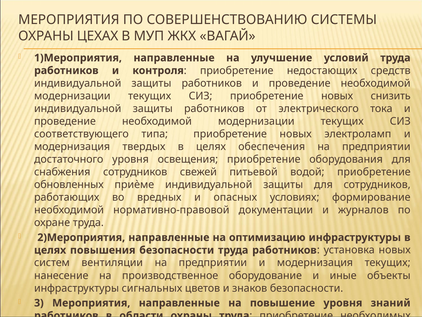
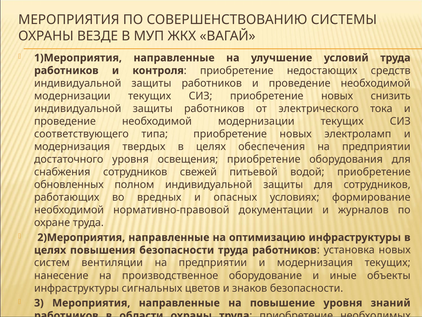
ЦЕХАХ: ЦЕХАХ -> ВЕЗДЕ
приѐме: приѐме -> полном
